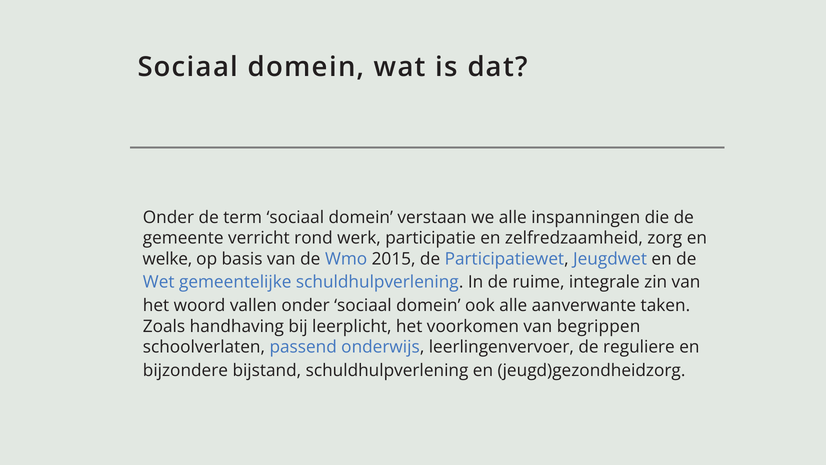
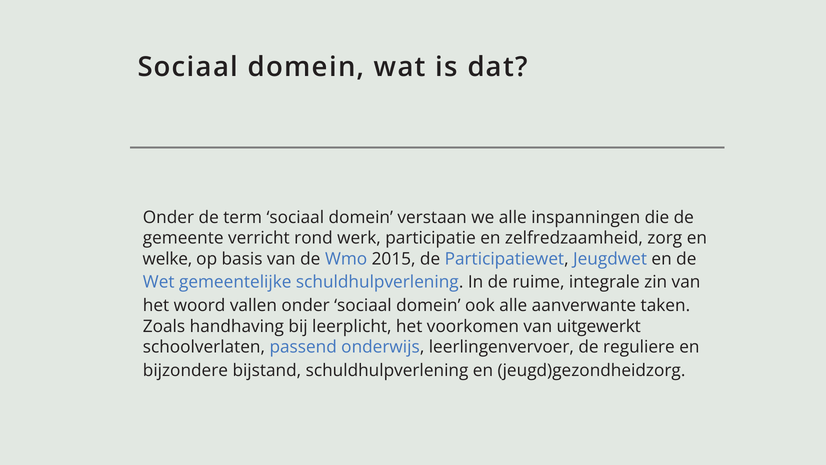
begrippen: begrippen -> uitgewerkt
